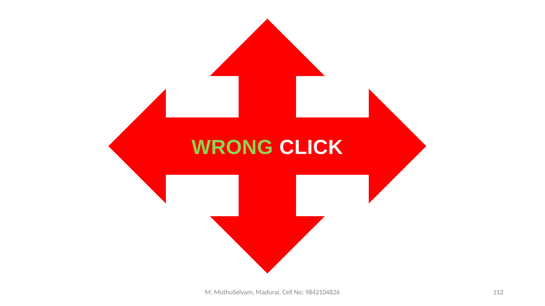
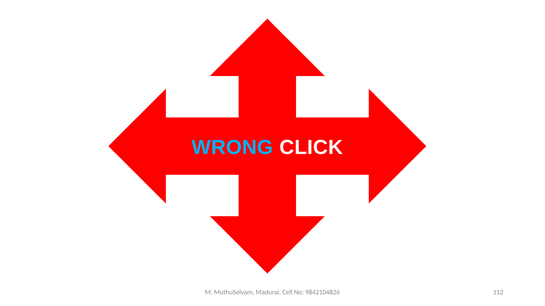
WRONG colour: light green -> light blue
